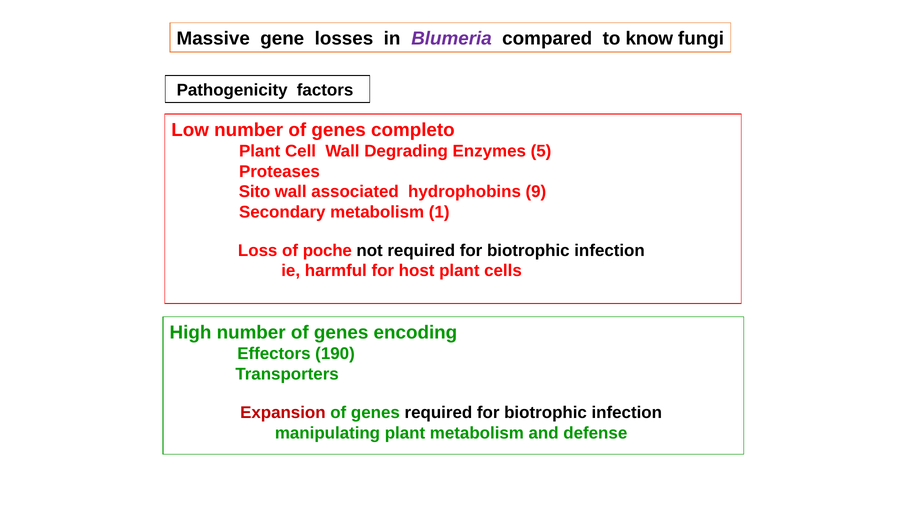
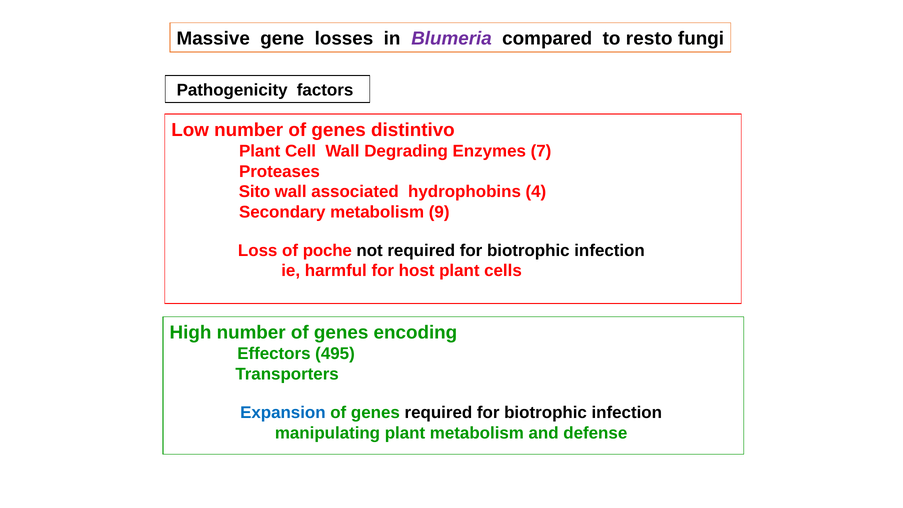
know: know -> resto
completo: completo -> distintivo
5: 5 -> 7
9: 9 -> 4
1: 1 -> 9
190: 190 -> 495
Expansion colour: red -> blue
